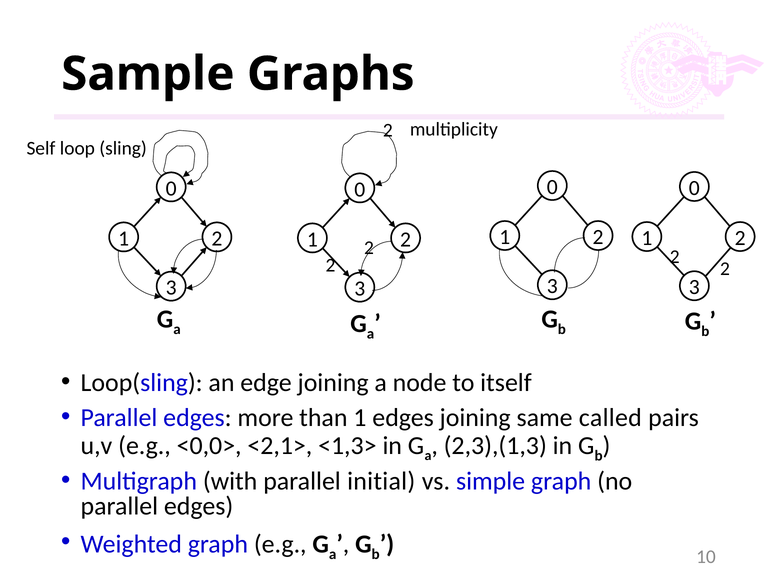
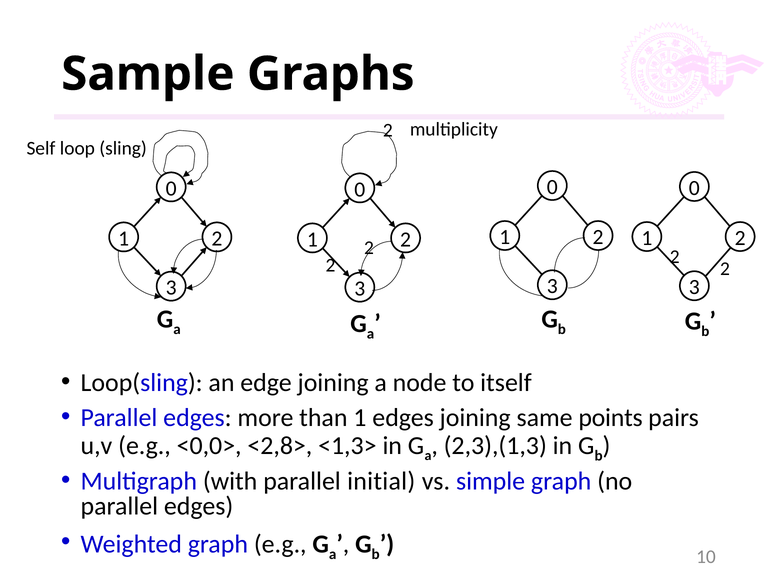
called: called -> points
<2,1>: <2,1> -> <2,8>
